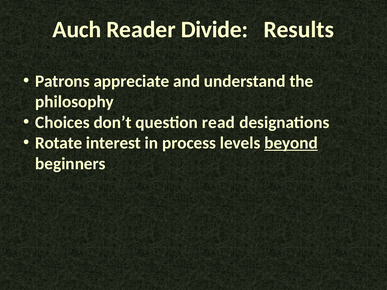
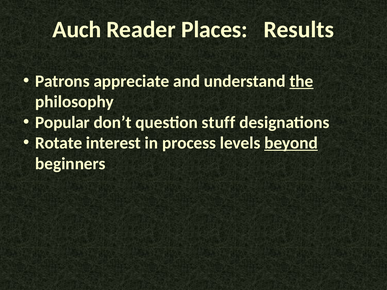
Divide: Divide -> Places
the underline: none -> present
Choices: Choices -> Popular
read: read -> stuff
